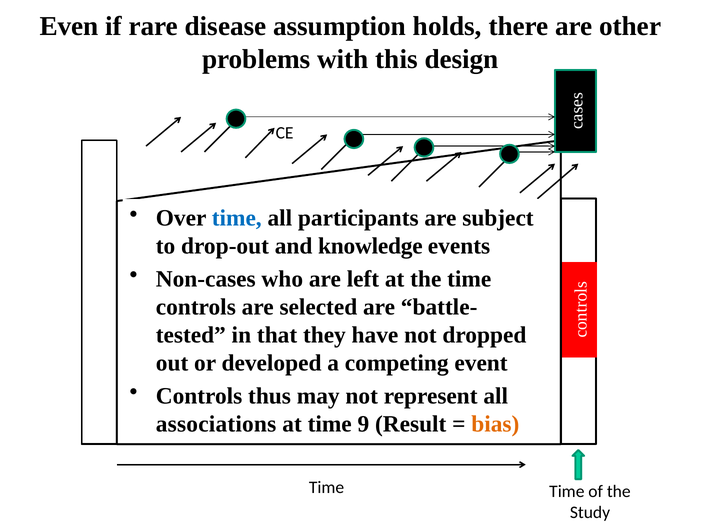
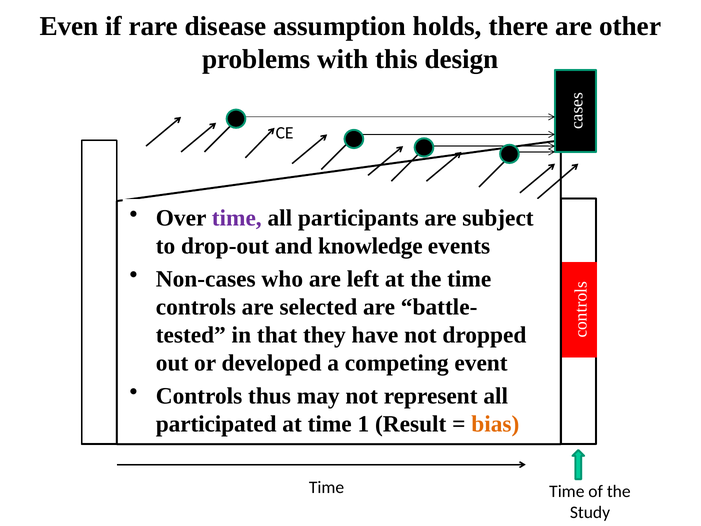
time at (237, 218) colour: blue -> purple
associations: associations -> participated
9: 9 -> 1
